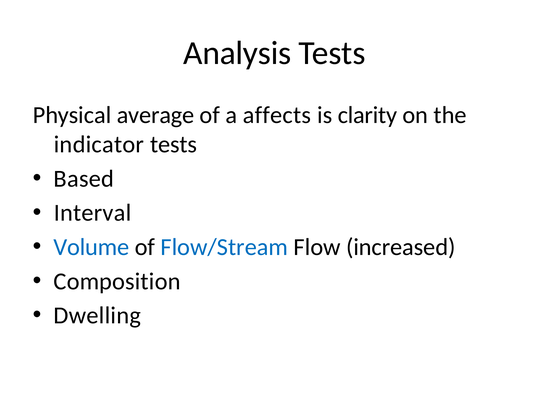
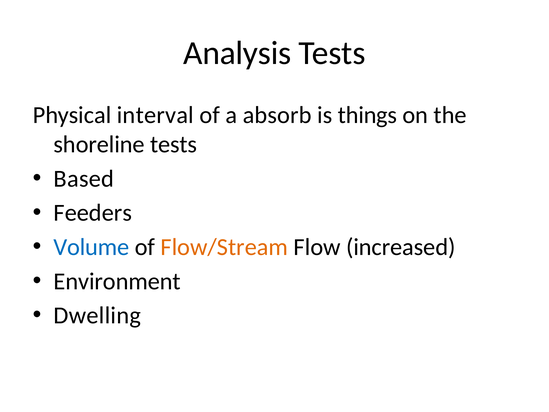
average: average -> interval
affects: affects -> absorb
clarity: clarity -> things
indicator: indicator -> shoreline
Interval: Interval -> Feeders
Flow/Stream colour: blue -> orange
Composition: Composition -> Environment
